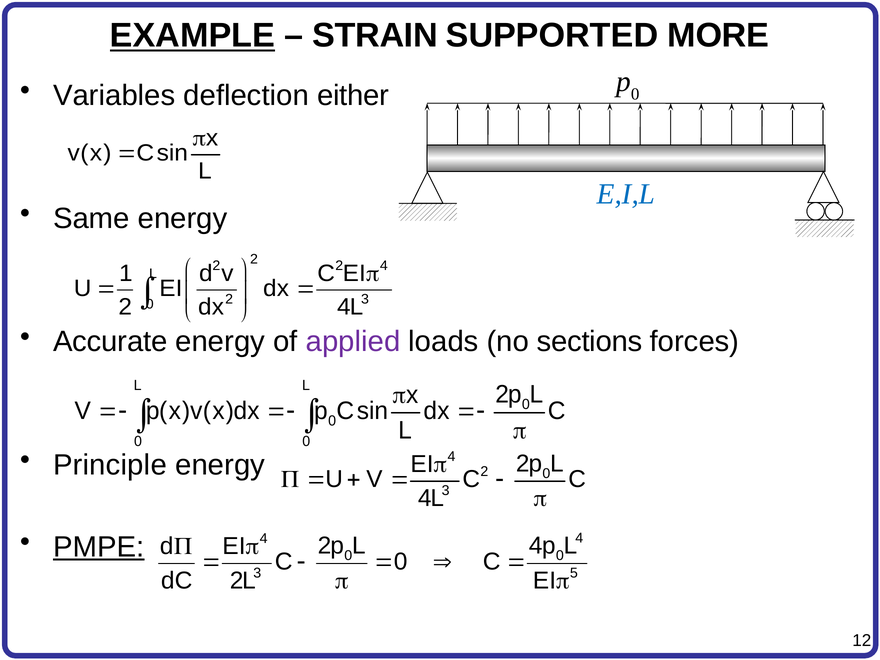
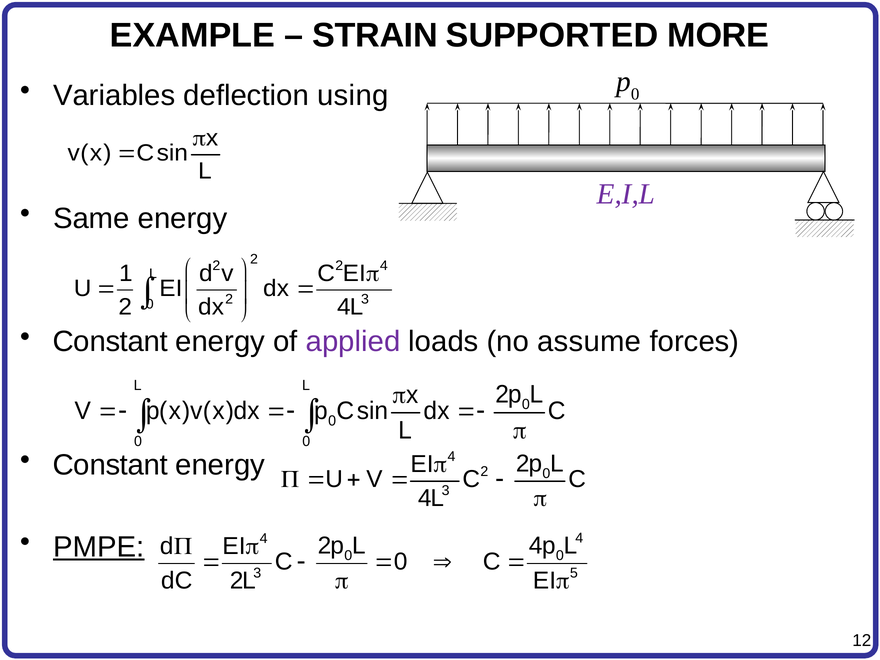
EXAMPLE underline: present -> none
either: either -> using
E,I,L colour: blue -> purple
Accurate at (110, 342): Accurate -> Constant
sections: sections -> assume
Principle at (110, 465): Principle -> Constant
